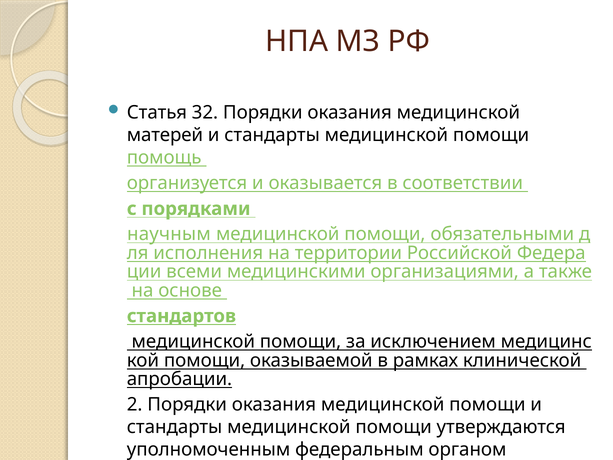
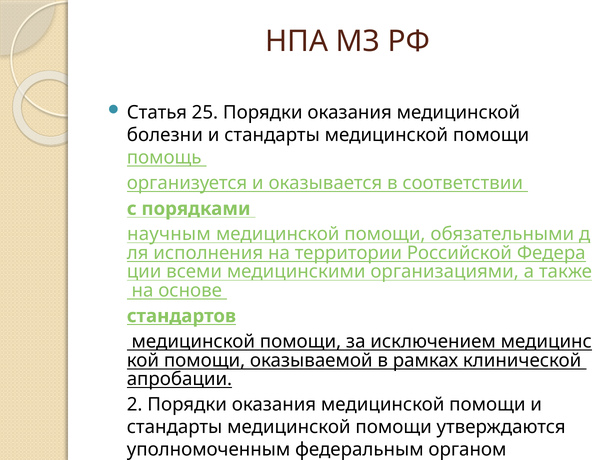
32: 32 -> 25
матерей: матерей -> болезни
